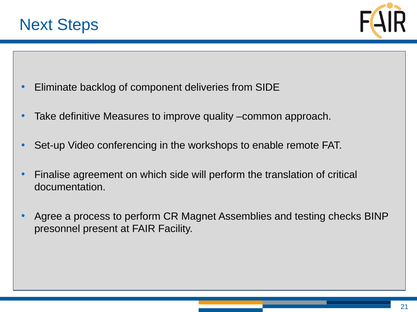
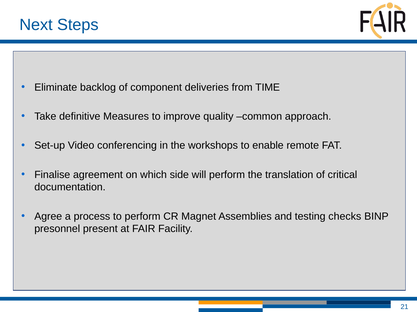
from SIDE: SIDE -> TIME
